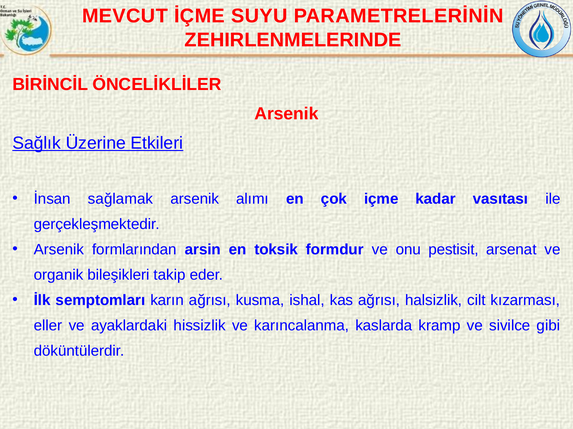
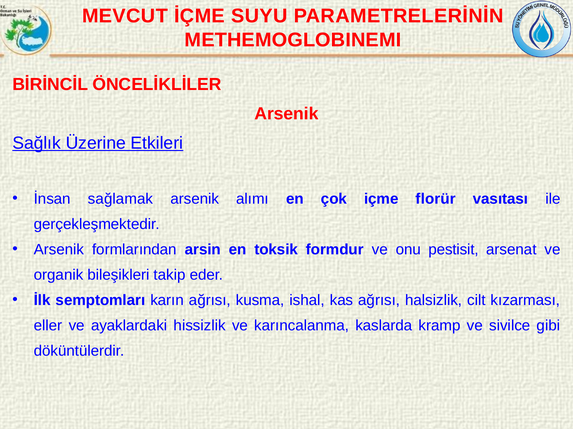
ZEHIRLENMELERINDE: ZEHIRLENMELERINDE -> METHEMOGLOBINEMI
kadar: kadar -> florür
